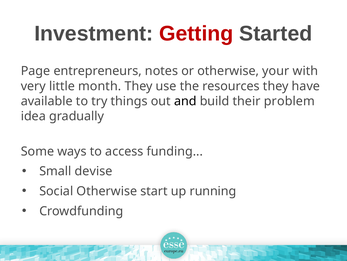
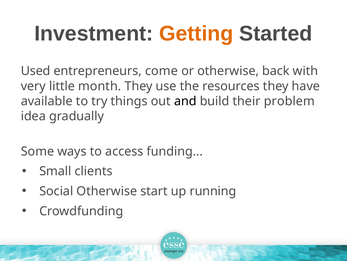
Getting colour: red -> orange
Page: Page -> Used
notes: notes -> come
your: your -> back
devise: devise -> clients
